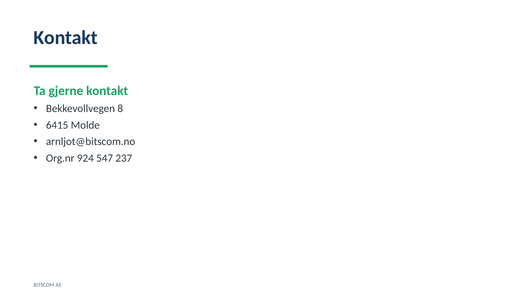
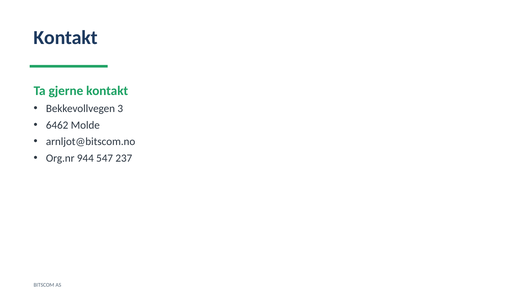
8: 8 -> 3
6415: 6415 -> 6462
924: 924 -> 944
